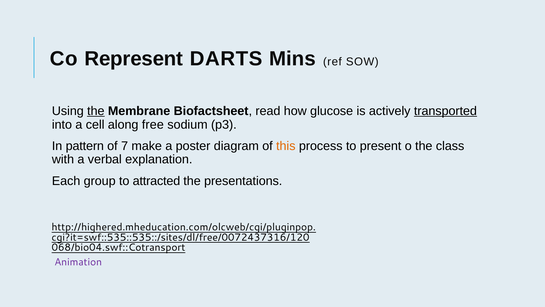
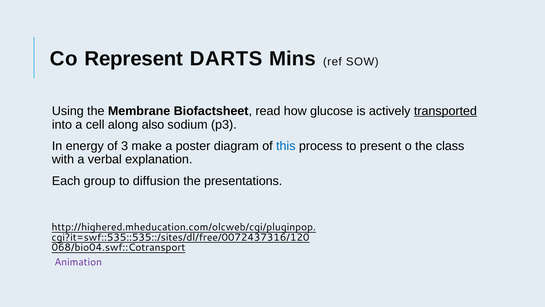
the at (96, 111) underline: present -> none
free: free -> also
pattern: pattern -> energy
7: 7 -> 3
this colour: orange -> blue
attracted: attracted -> diffusion
